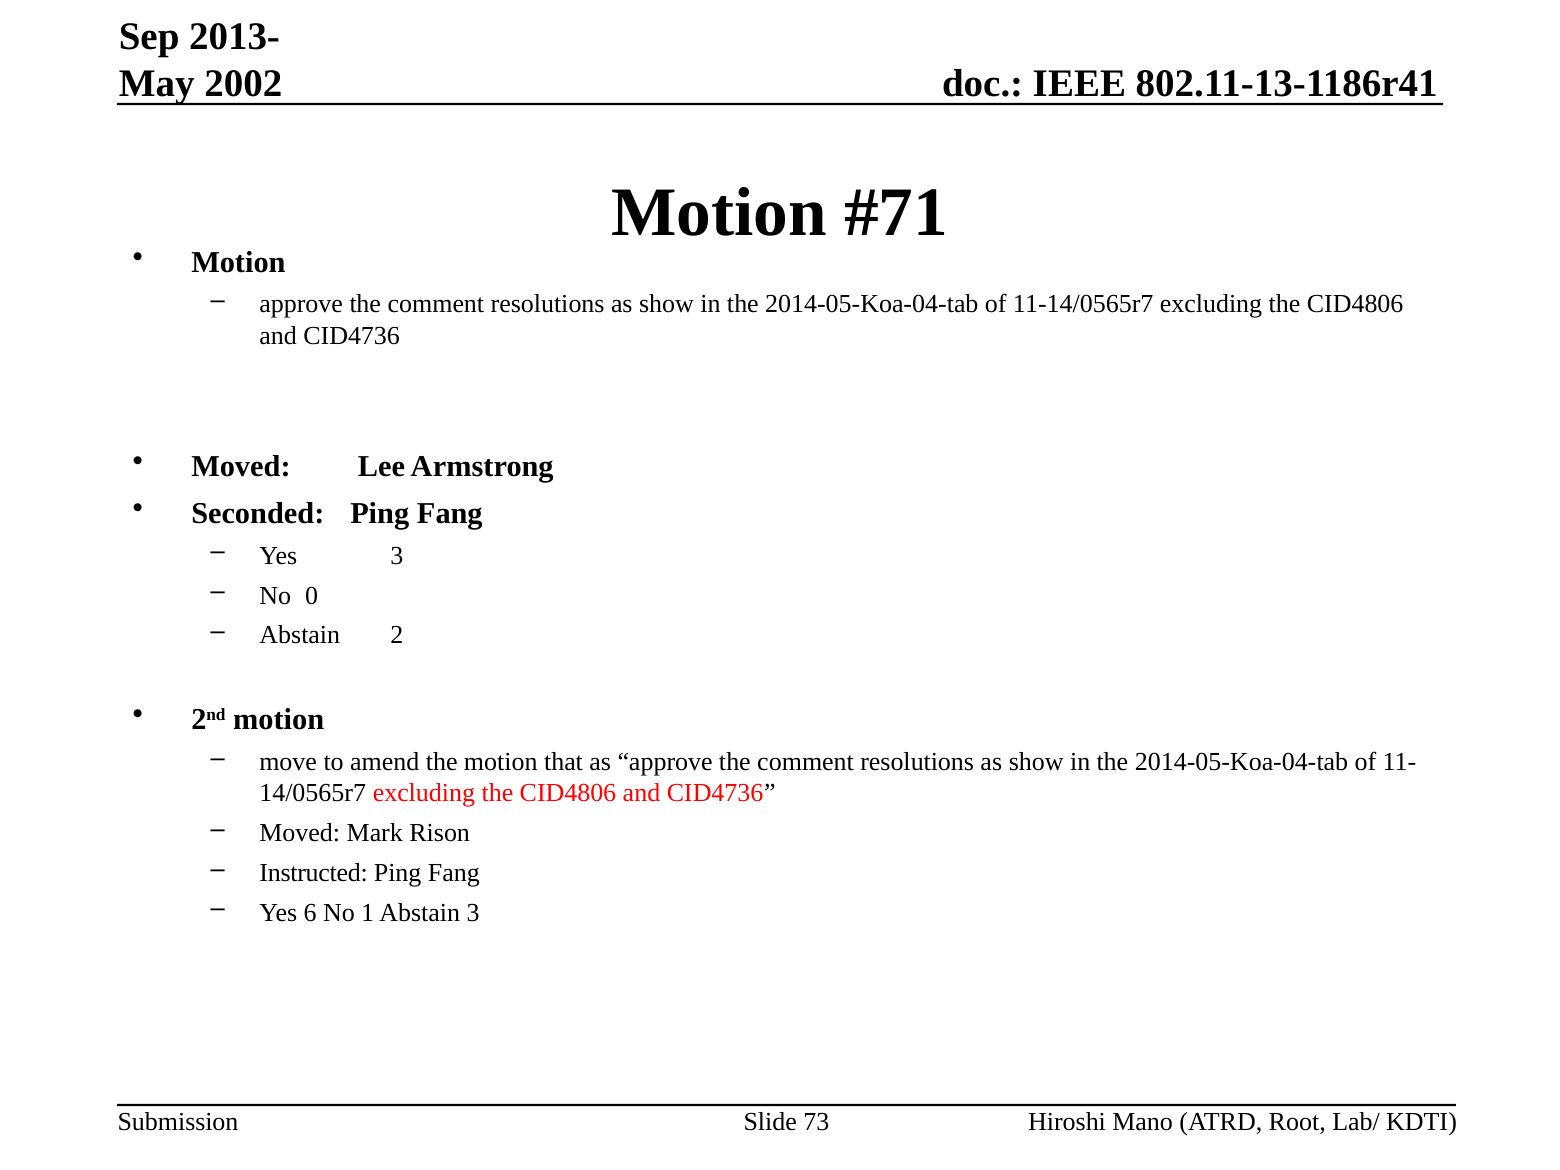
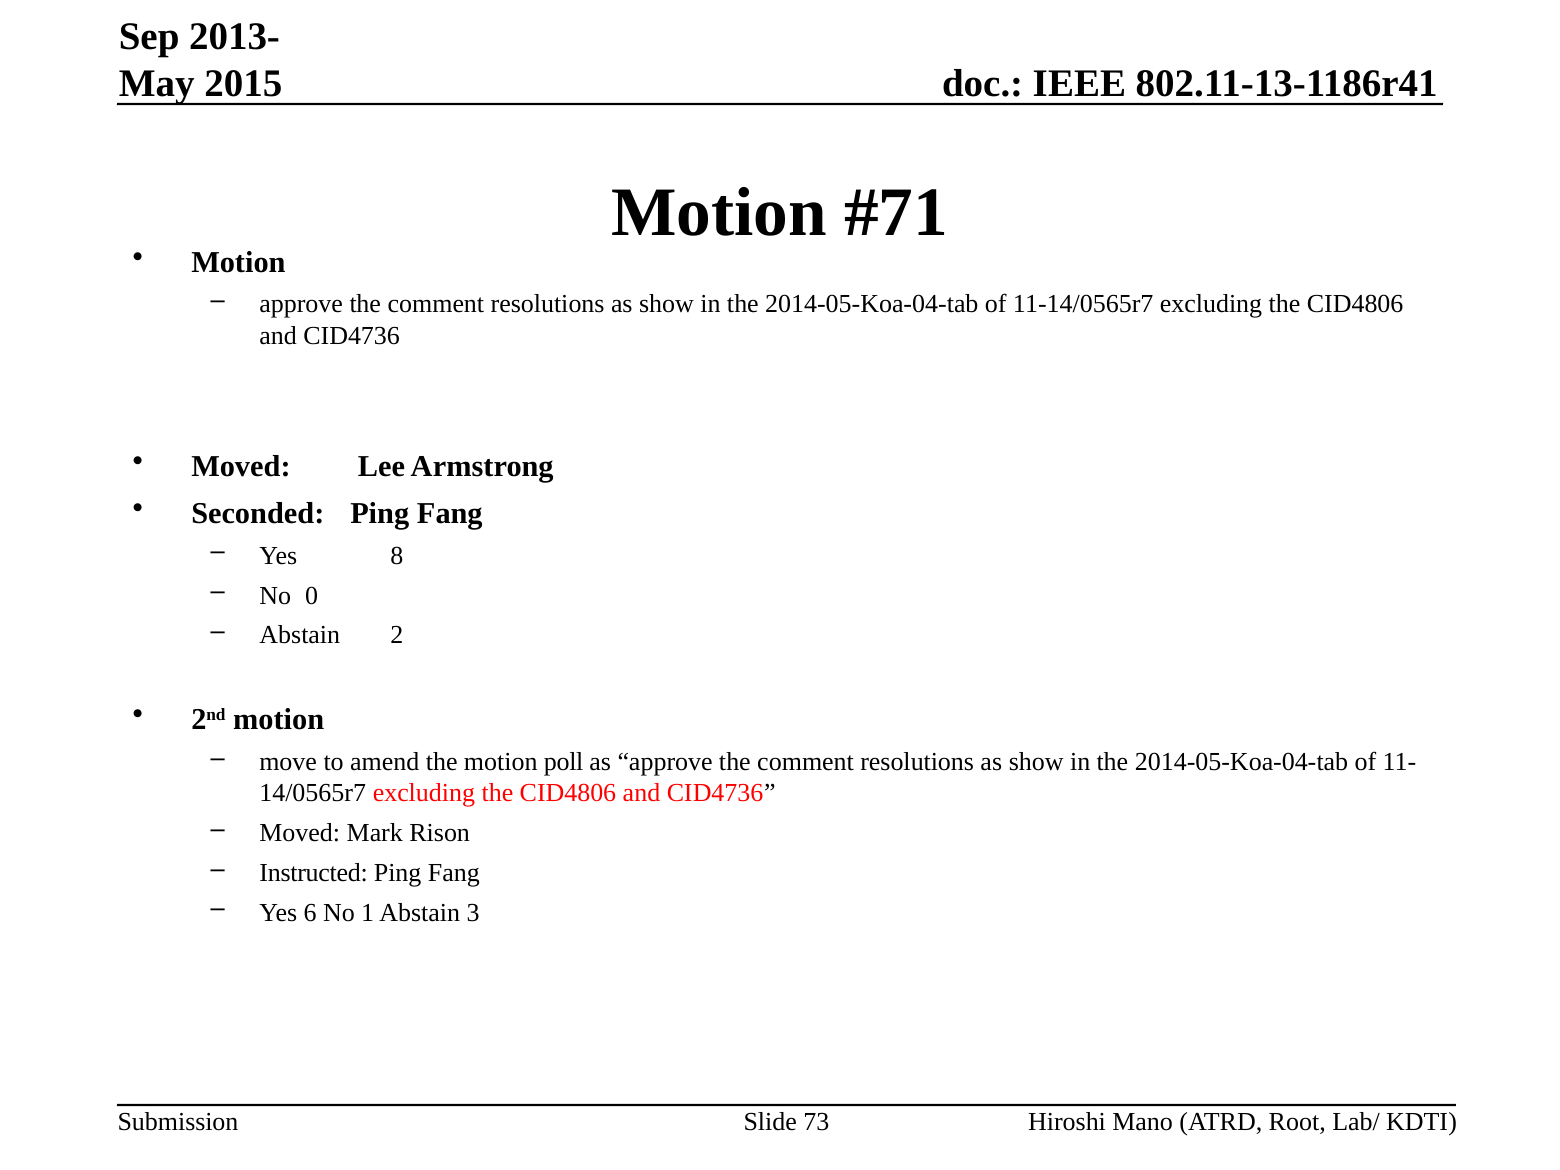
2002: 2002 -> 2015
Yes 3: 3 -> 8
that: that -> poll
